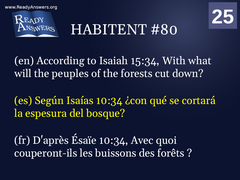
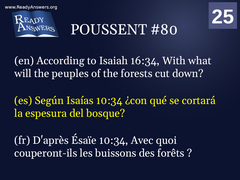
HABITENT: HABITENT -> POUSSENT
15:34: 15:34 -> 16:34
